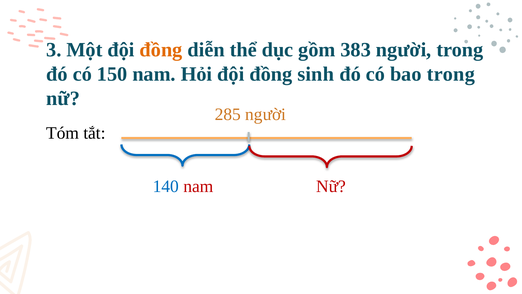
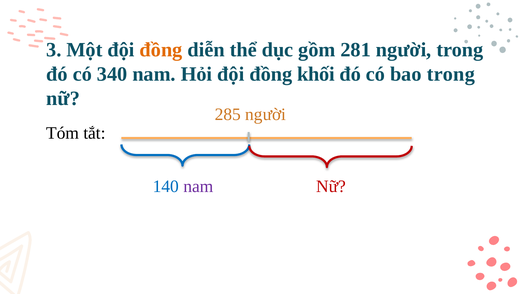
383: 383 -> 281
150: 150 -> 340
sinh: sinh -> khối
nam at (198, 186) colour: red -> purple
